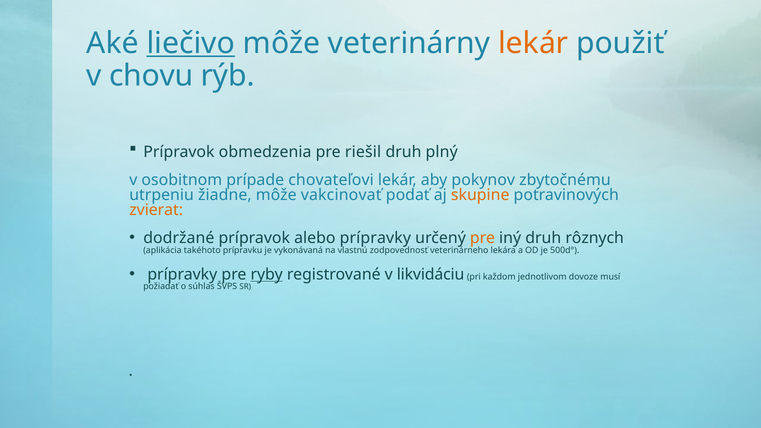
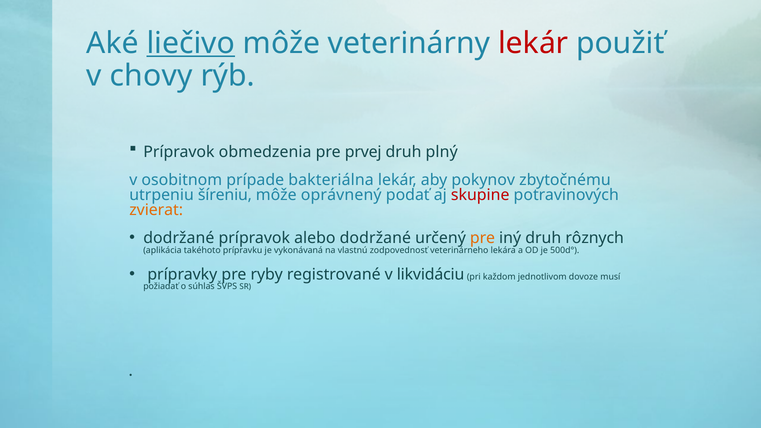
lekár at (533, 43) colour: orange -> red
chovu: chovu -> chovy
riešil: riešil -> prvej
chovateľovi: chovateľovi -> bakteriálna
žiadne: žiadne -> šíreniu
vakcinovať: vakcinovať -> oprávnený
skupine colour: orange -> red
alebo prípravky: prípravky -> dodržané
ryby underline: present -> none
